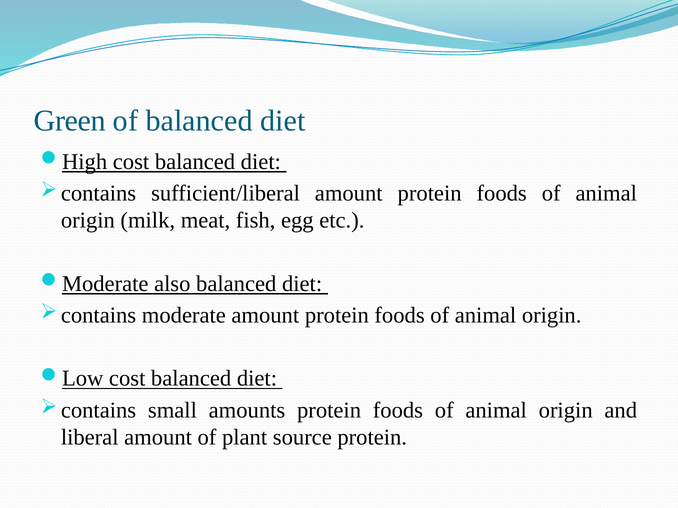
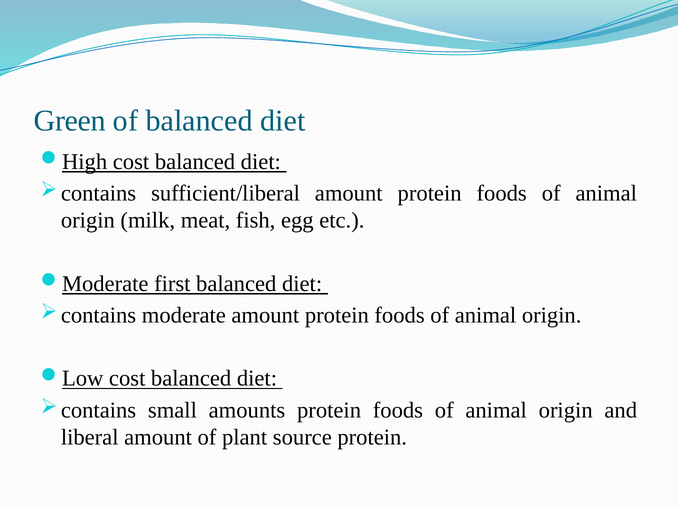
also: also -> first
